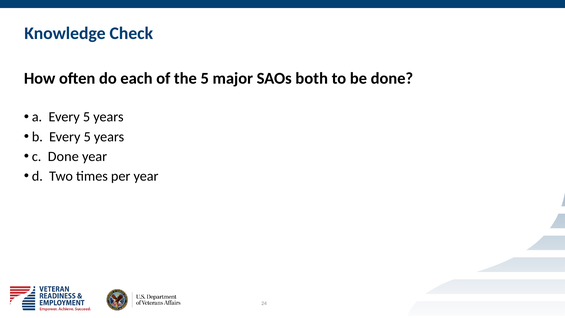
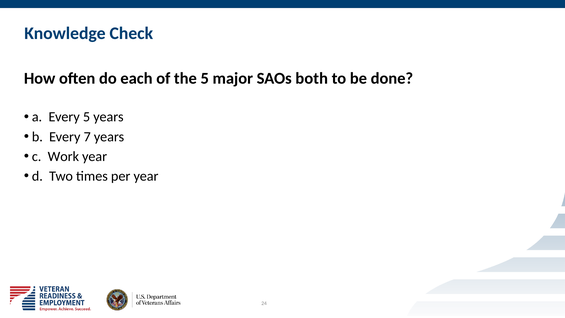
b Every 5: 5 -> 7
c Done: Done -> Work
